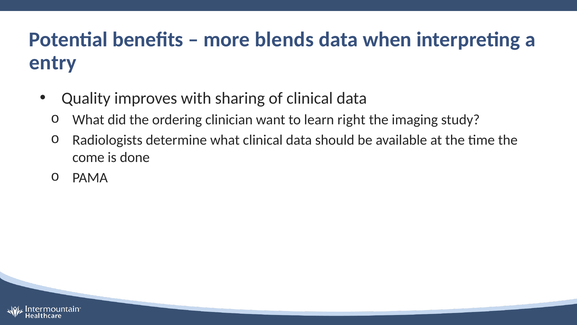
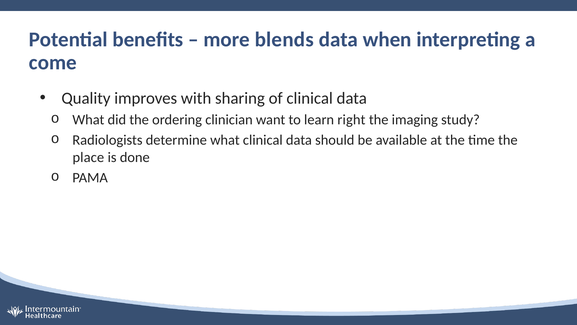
entry: entry -> come
come: come -> place
